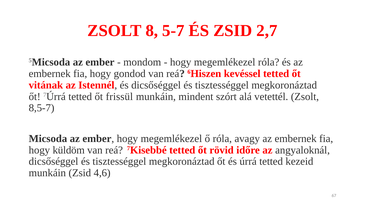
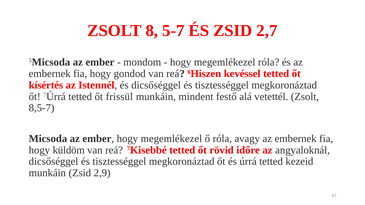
vitának: vitának -> kísértés
szórt: szórt -> festő
4,6: 4,6 -> 2,9
